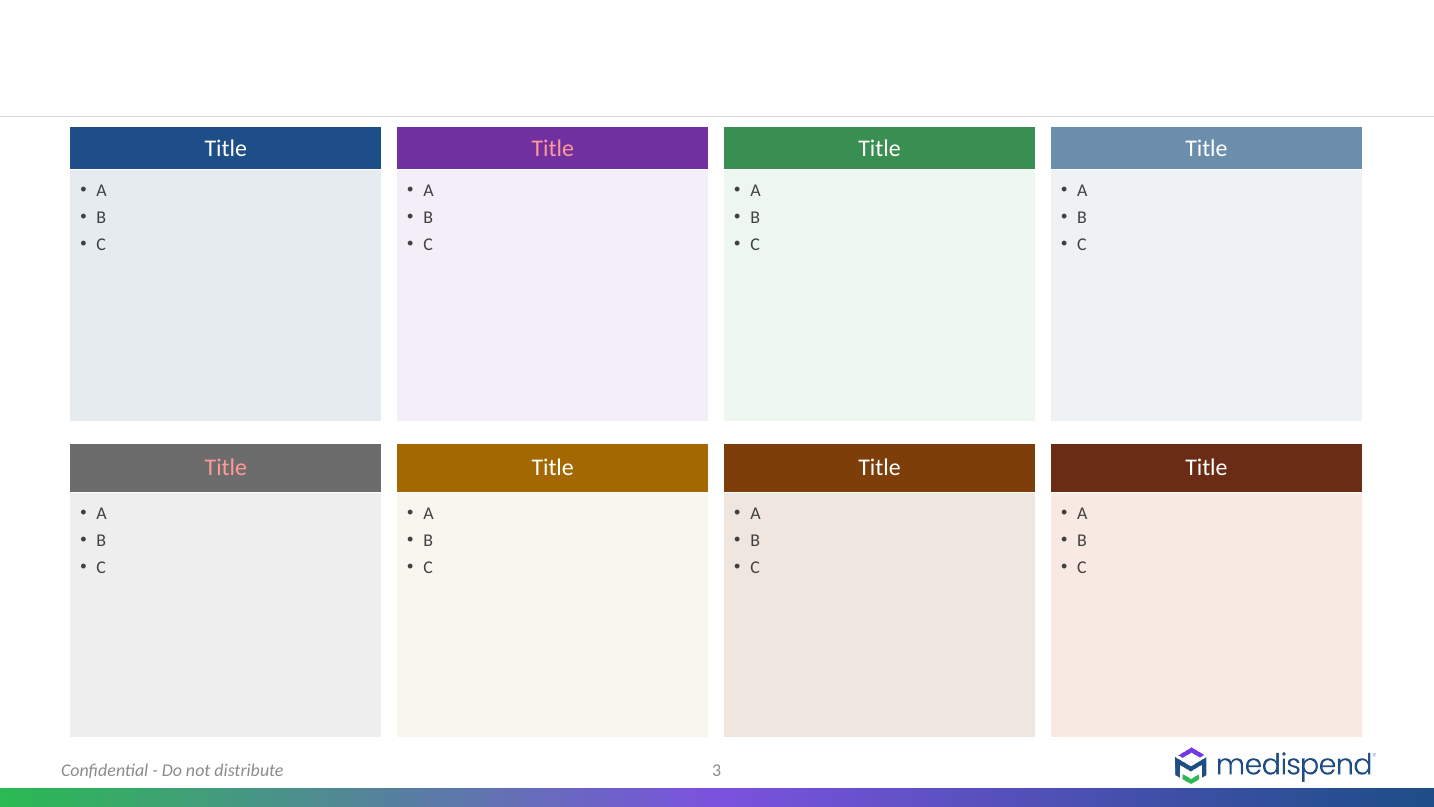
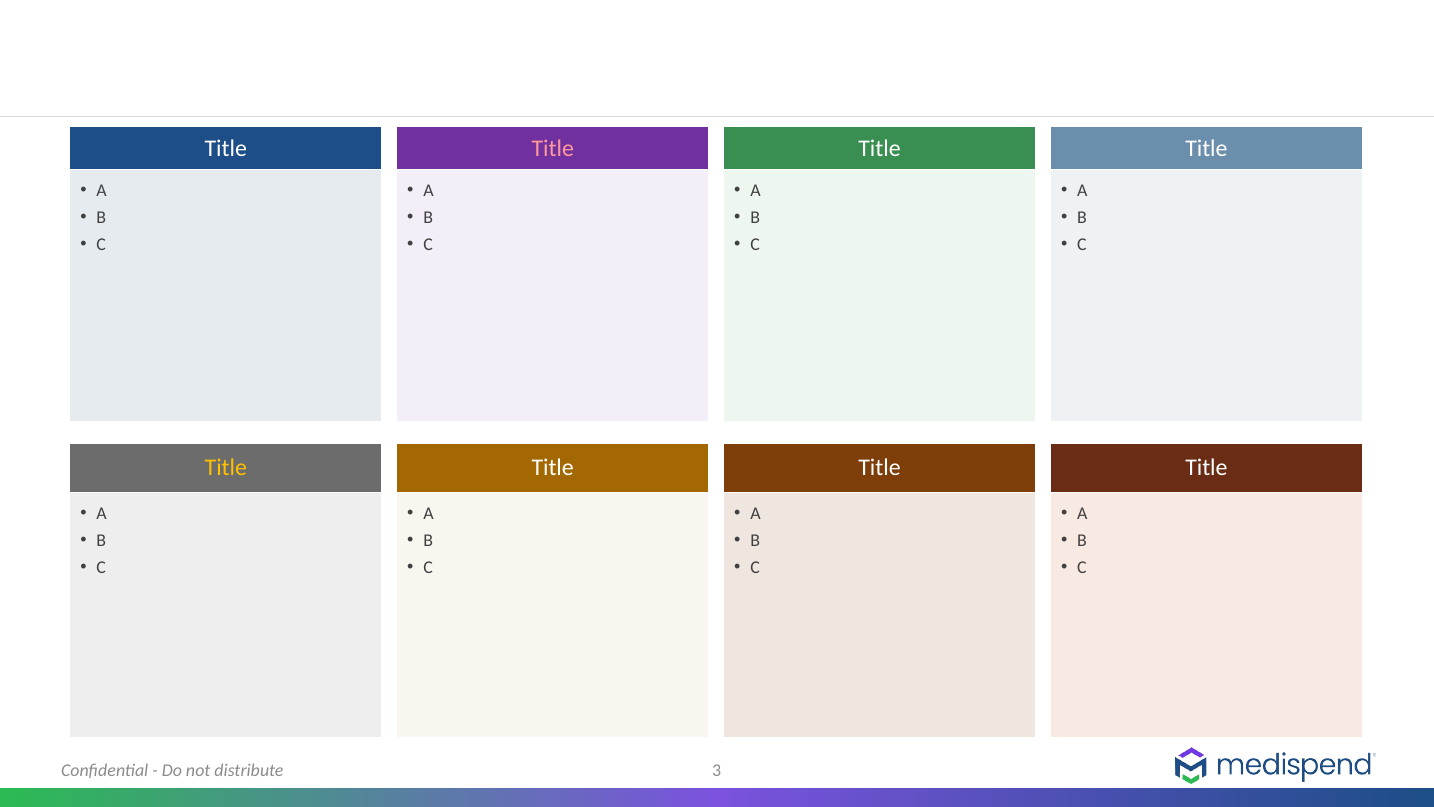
Title at (226, 468) colour: pink -> yellow
